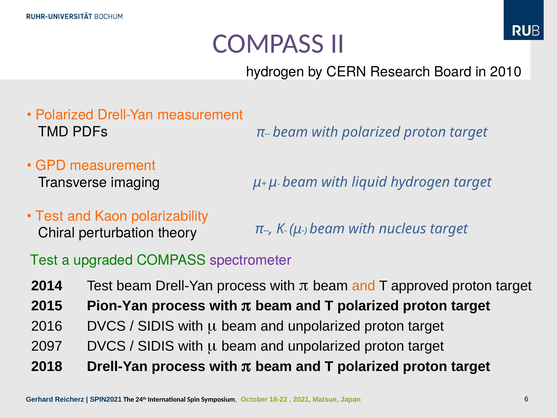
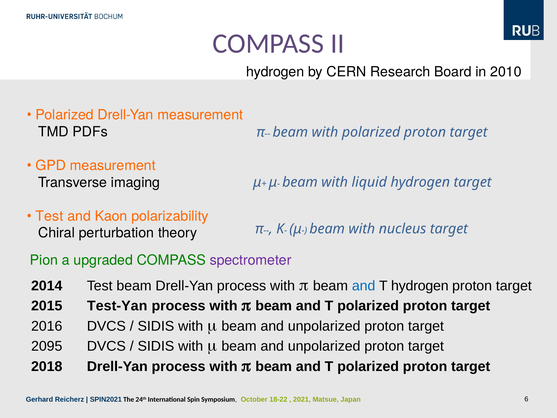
Test at (44, 260): Test -> Pion
and at (364, 286) colour: orange -> blue
T approved: approved -> hydrogen
Pion-Yan: Pion-Yan -> Test-Yan
2097: 2097 -> 2095
